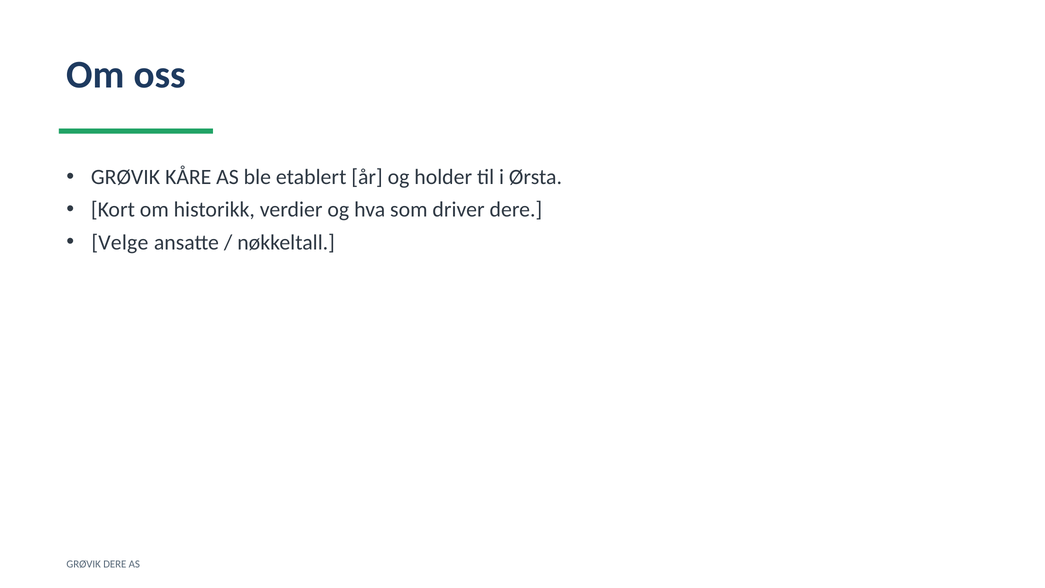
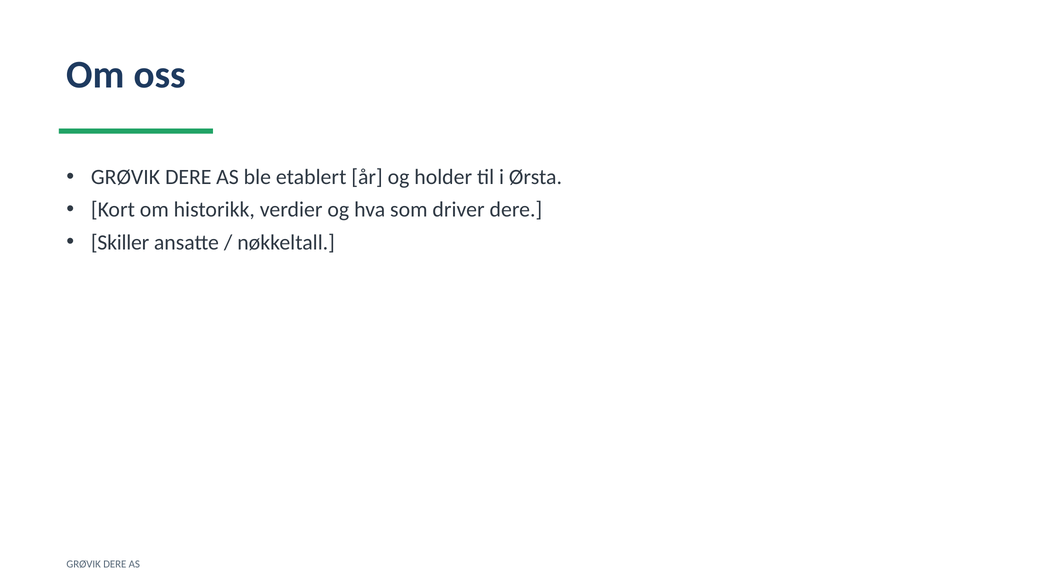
KÅRE at (188, 177): KÅRE -> DERE
Velge: Velge -> Skiller
